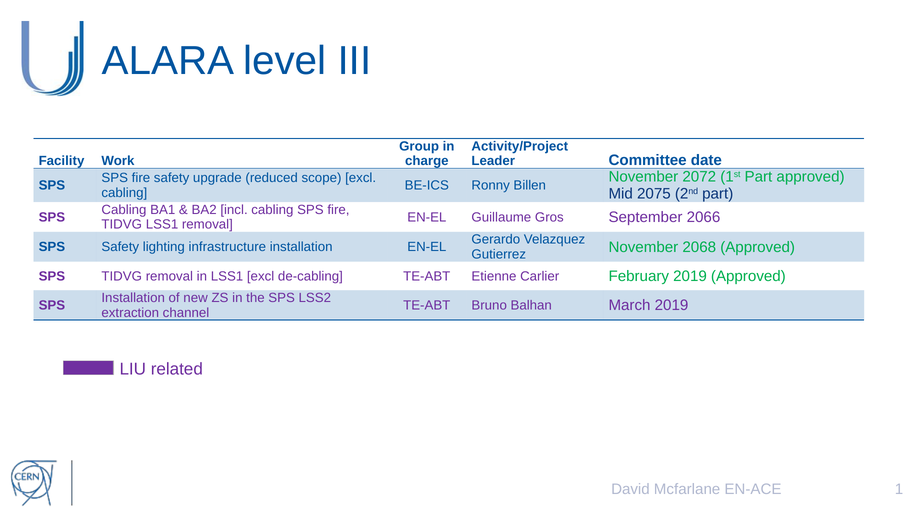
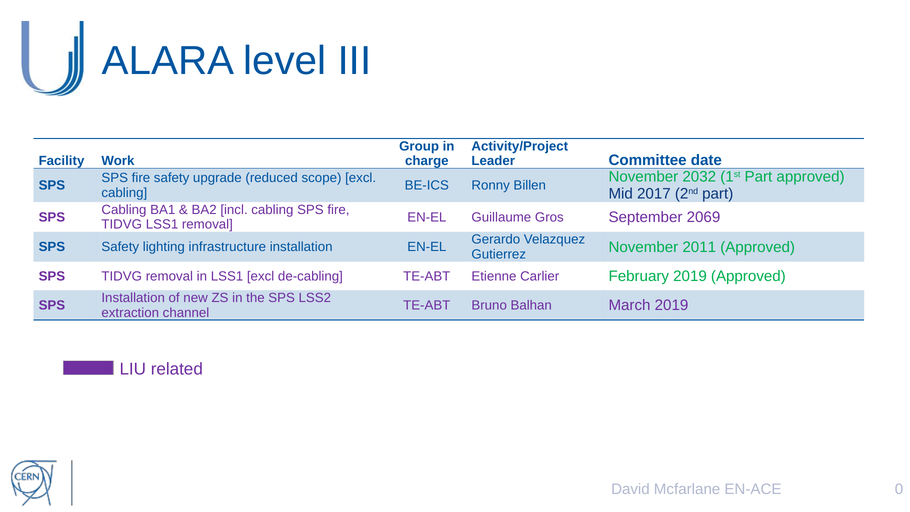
2072: 2072 -> 2032
2075: 2075 -> 2017
2066: 2066 -> 2069
2068: 2068 -> 2011
1: 1 -> 0
